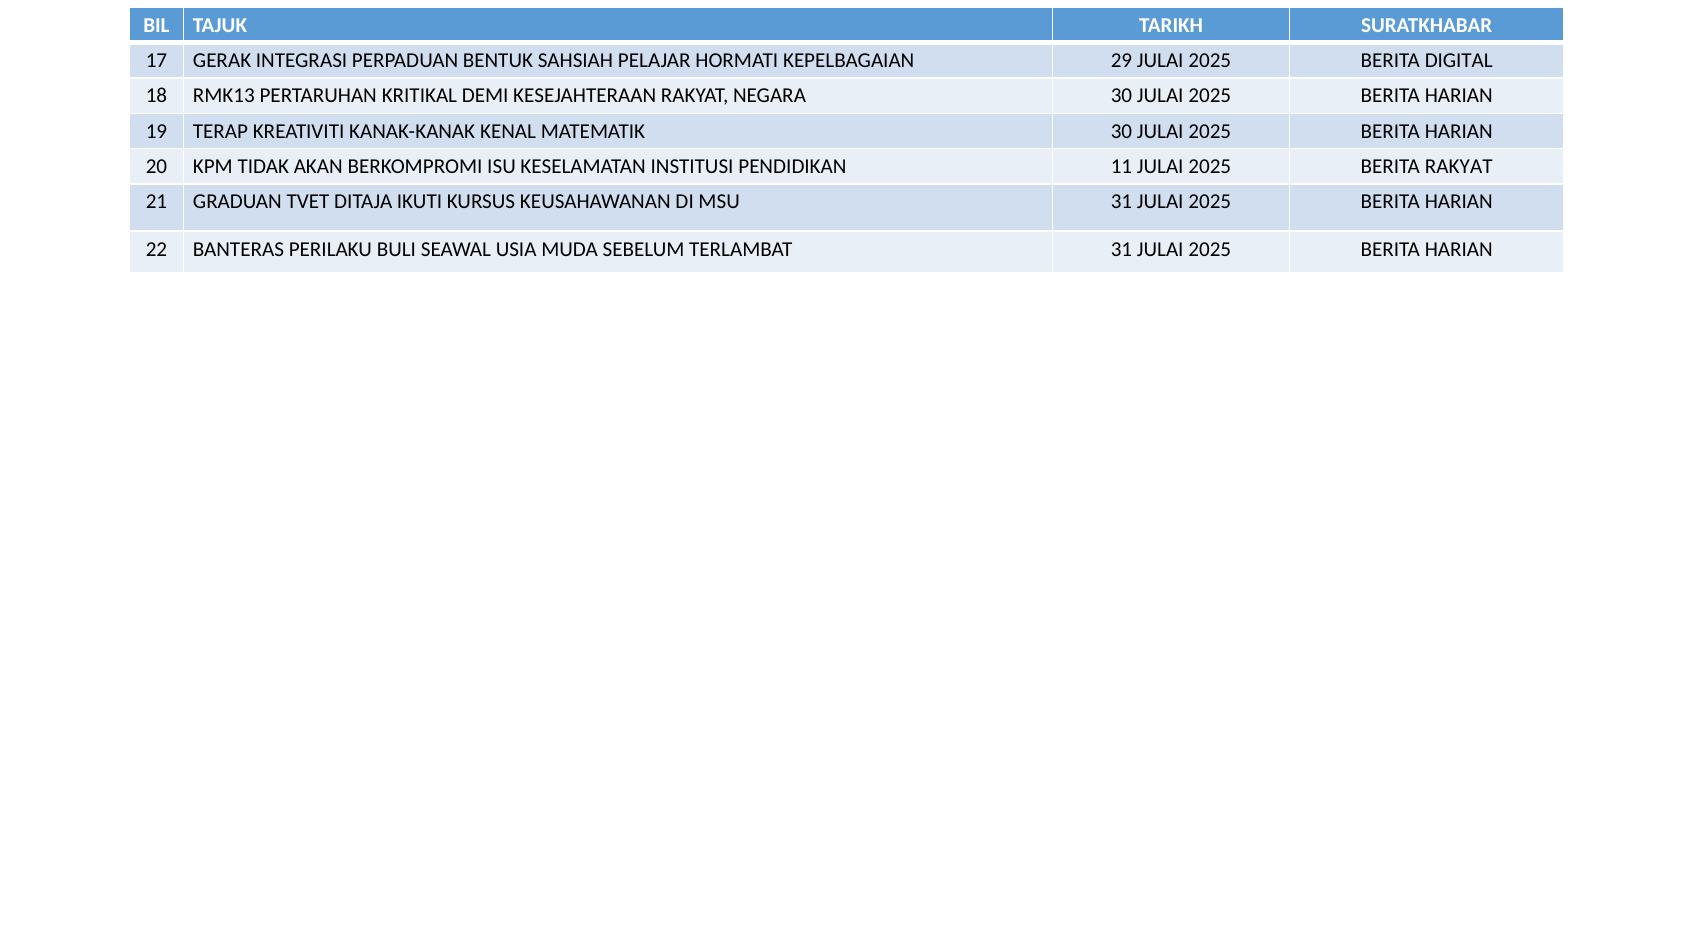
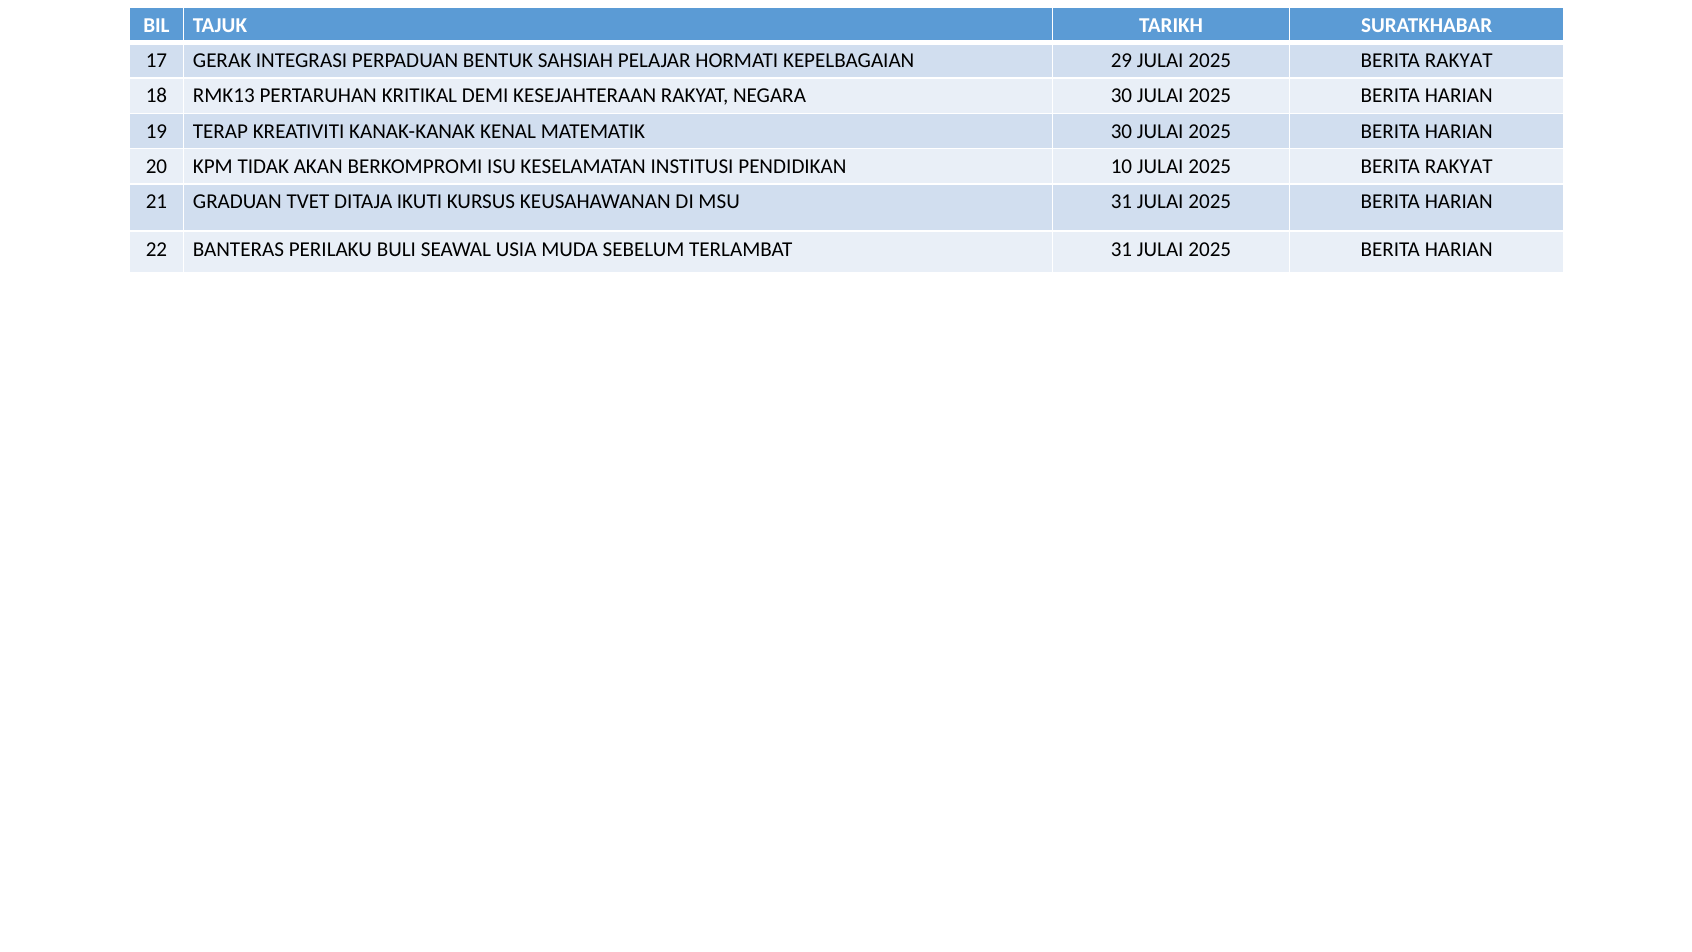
DIGITAL at (1459, 61): DIGITAL -> RAKYAT
11: 11 -> 10
